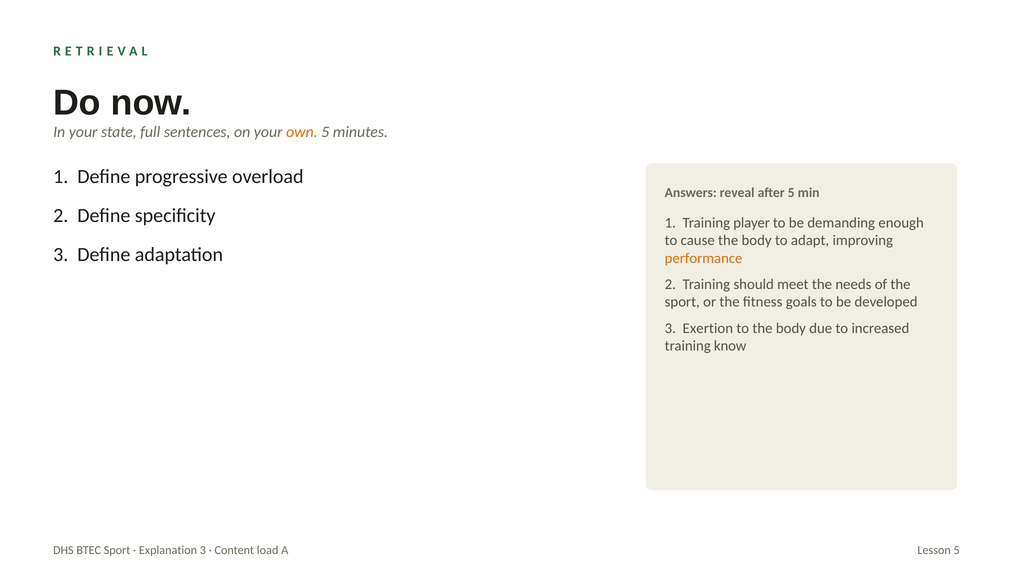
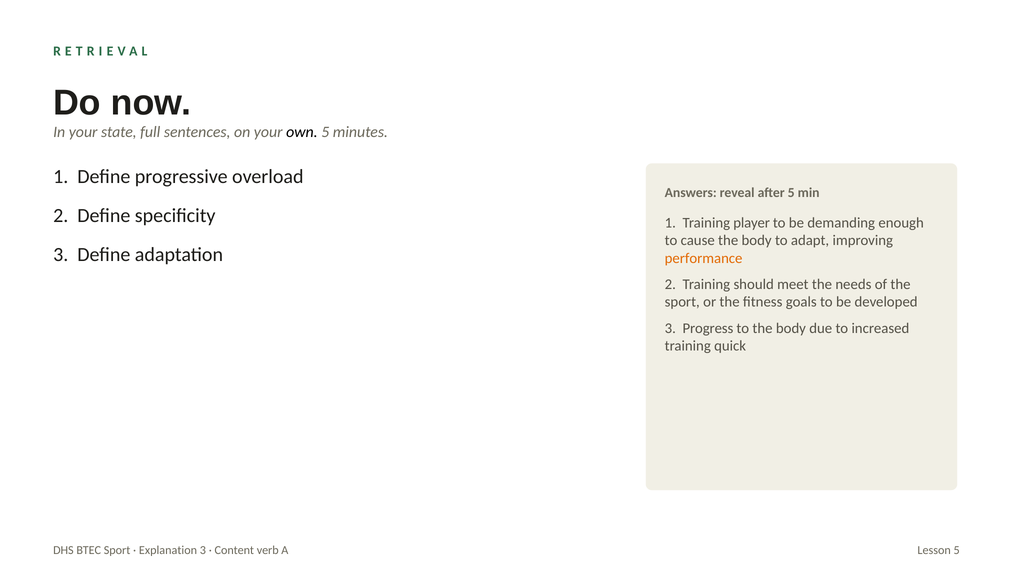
own colour: orange -> black
Exertion: Exertion -> Progress
know: know -> quick
load: load -> verb
